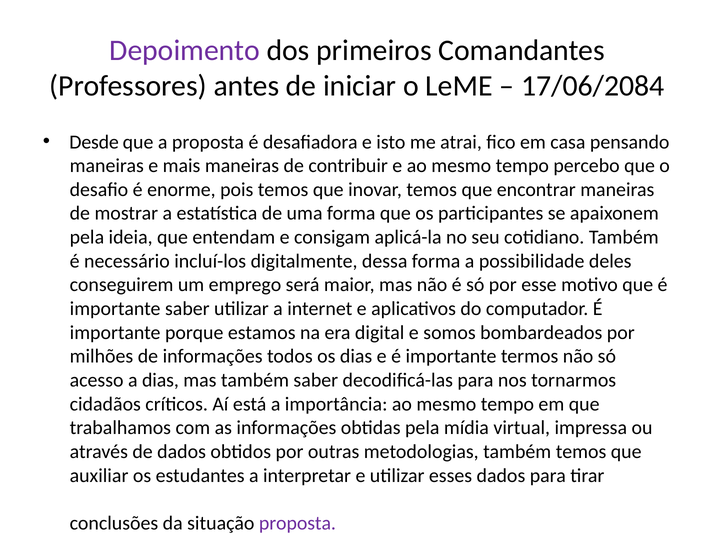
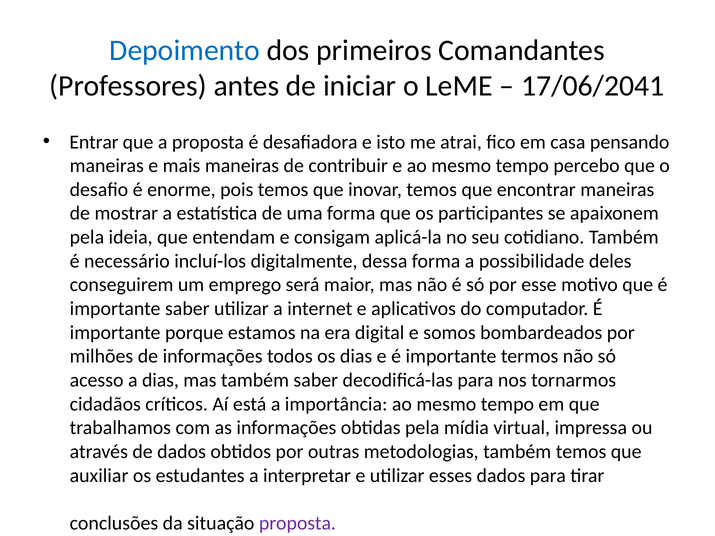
Depoimento colour: purple -> blue
17/06/2084: 17/06/2084 -> 17/06/2041
Desde: Desde -> Entrar
